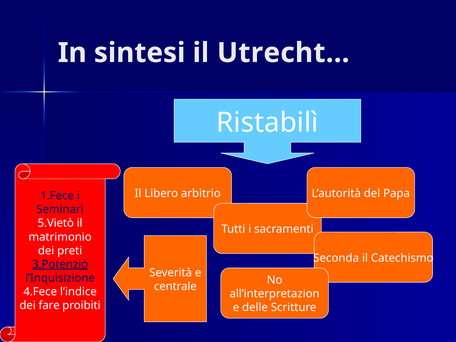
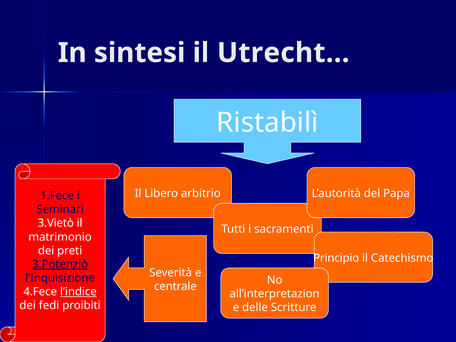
5.Vietò: 5.Vietò -> 3.Vietò
Seconda: Seconda -> Principio
l’indice underline: none -> present
fare: fare -> fedi
